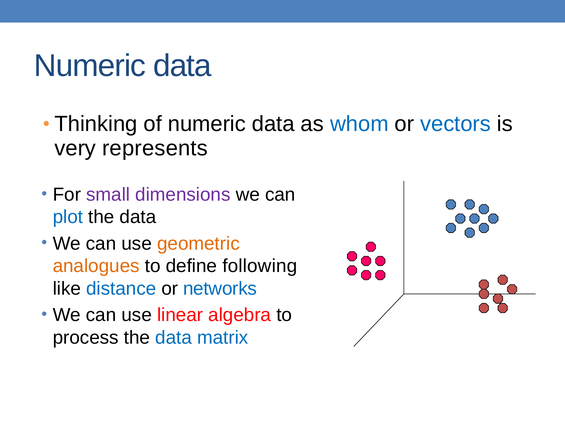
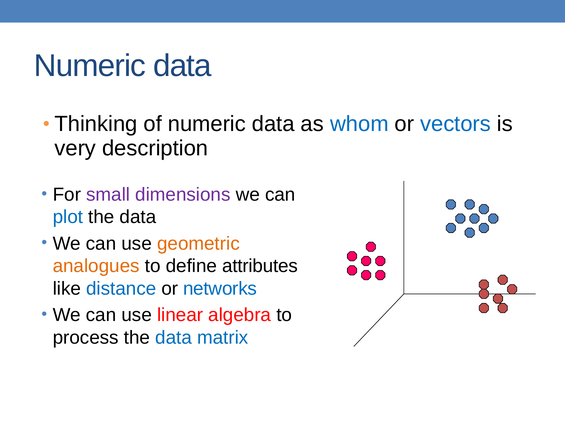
represents: represents -> description
following: following -> attributes
